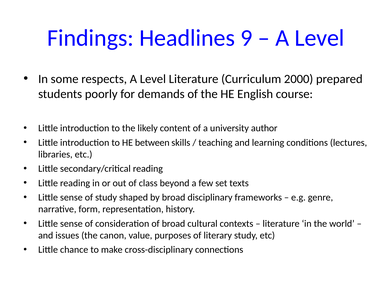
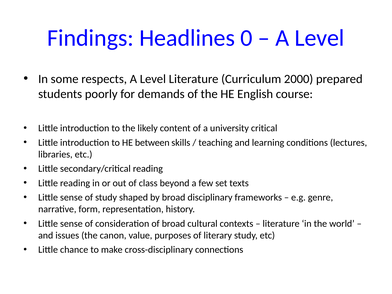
9: 9 -> 0
author: author -> critical
